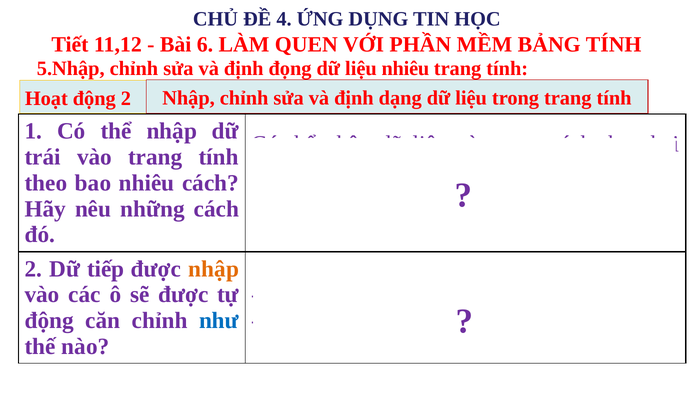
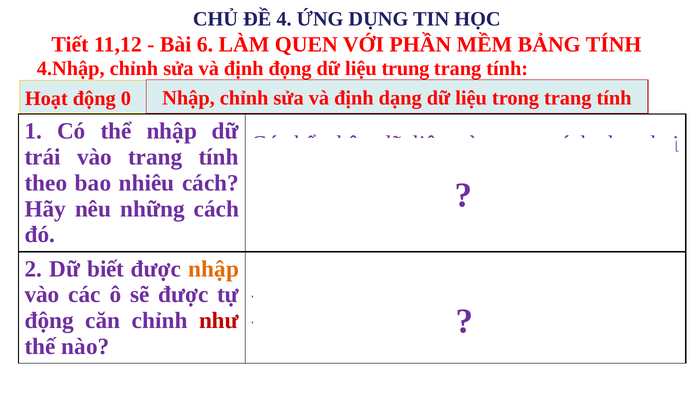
5.Nhập: 5.Nhập -> 4.Nhập
liệu nhiêu: nhiêu -> trung
động 2: 2 -> 0
Dữ tiếp: tiếp -> biết
như colour: blue -> red
